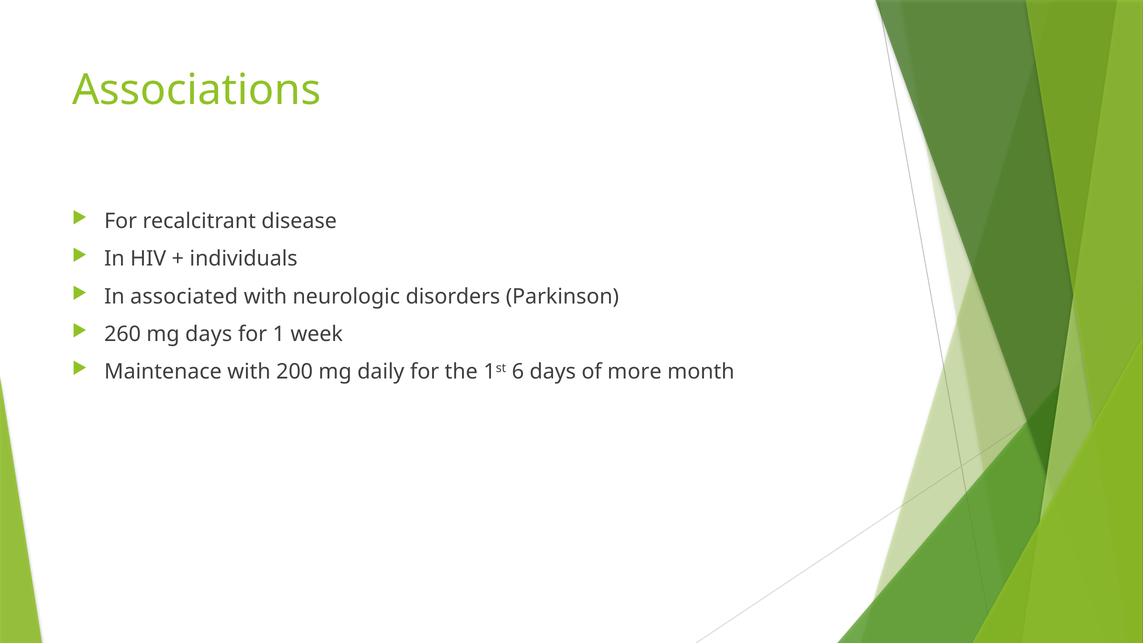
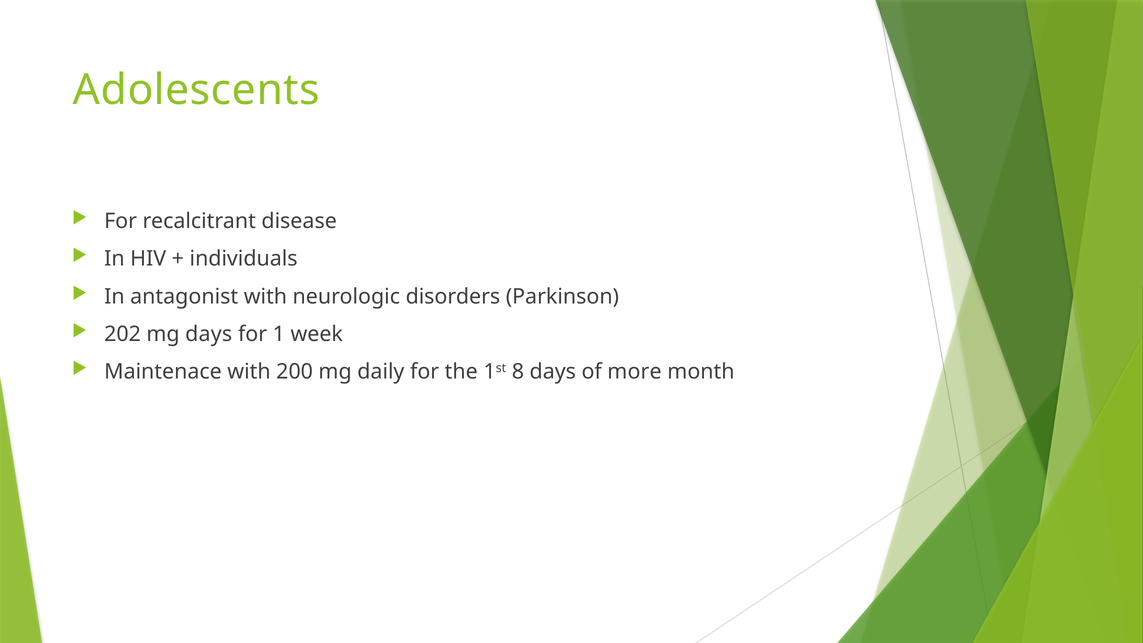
Associations: Associations -> Adolescents
associated: associated -> antagonist
260: 260 -> 202
6: 6 -> 8
